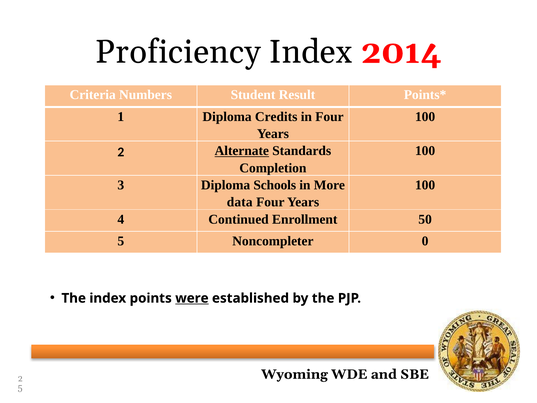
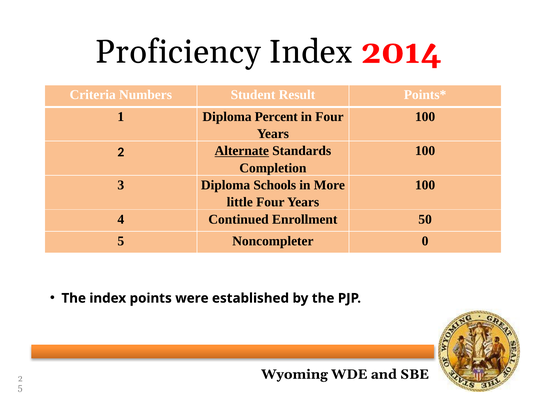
Credits: Credits -> Percent
data: data -> little
were underline: present -> none
